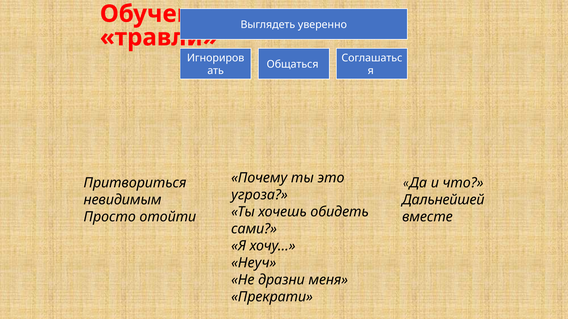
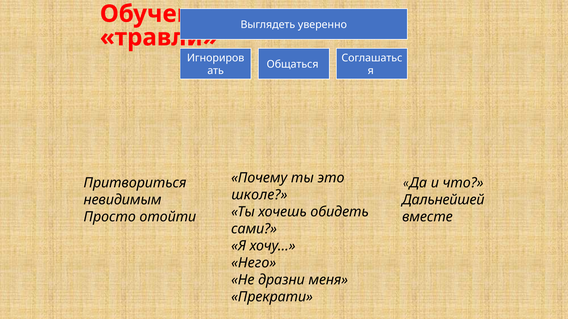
угроза: угроза -> школе
Неуч: Неуч -> Него
